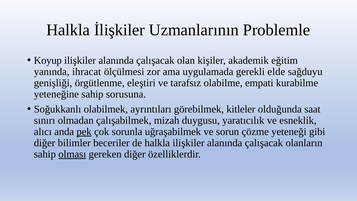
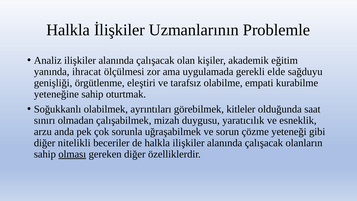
Koyup: Koyup -> Analiz
sorusuna: sorusuna -> oturtmak
alıcı: alıcı -> arzu
pek underline: present -> none
bilimler: bilimler -> nitelikli
